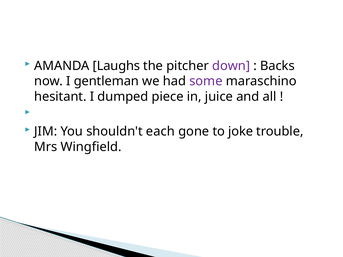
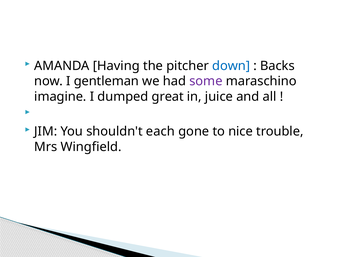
Laughs: Laughs -> Having
down colour: purple -> blue
hesitant: hesitant -> imagine
piece: piece -> great
joke: joke -> nice
